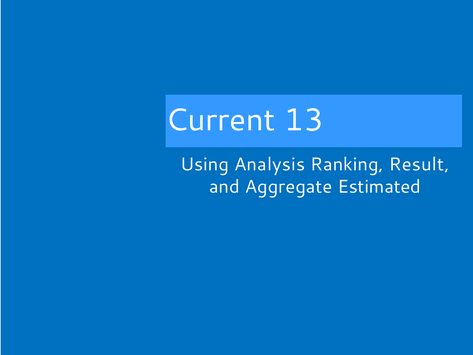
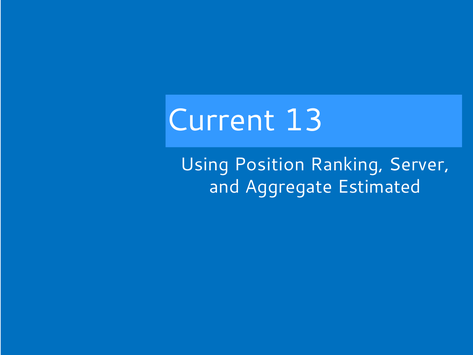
Analysis: Analysis -> Position
Result: Result -> Server
